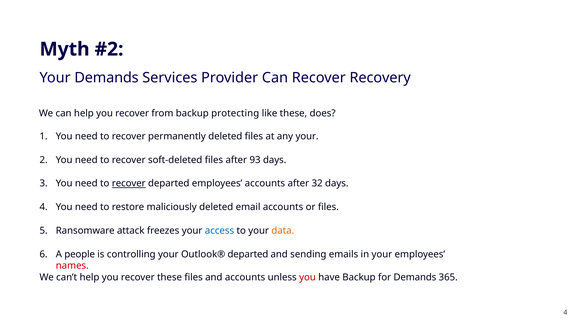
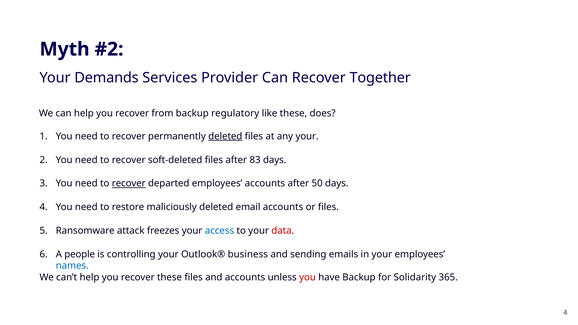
Recovery: Recovery -> Together
protecting: protecting -> regulatory
deleted at (225, 136) underline: none -> present
93: 93 -> 83
32: 32 -> 50
data colour: orange -> red
Outlook® departed: departed -> business
names colour: red -> blue
for Demands: Demands -> Solidarity
